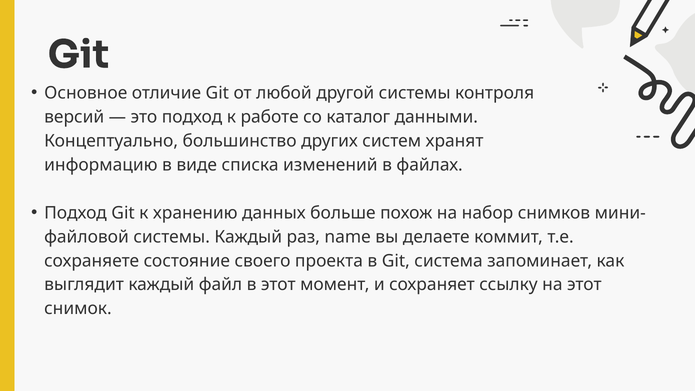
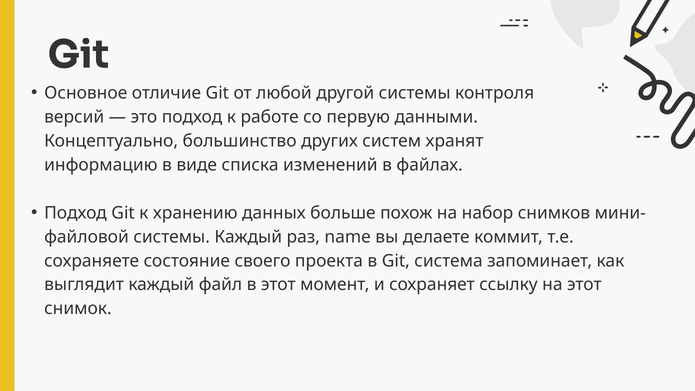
каталог: каталог -> первую
